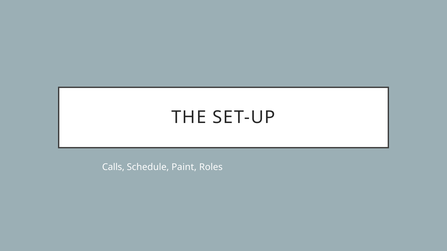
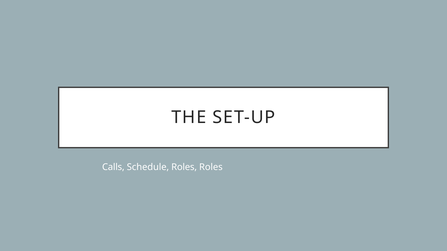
Schedule Paint: Paint -> Roles
